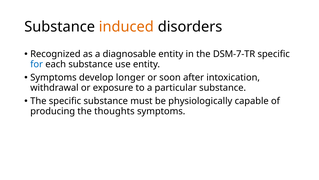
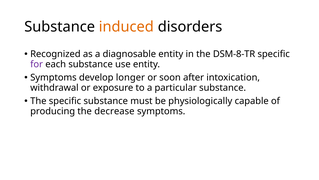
DSM-7-TR: DSM-7-TR -> DSM-8-TR
for colour: blue -> purple
thoughts: thoughts -> decrease
